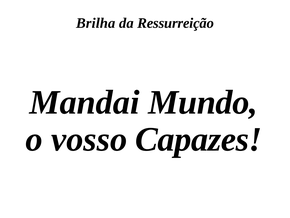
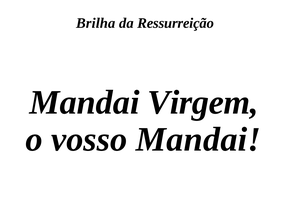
Mundo: Mundo -> Virgem
vosso Capazes: Capazes -> Mandai
